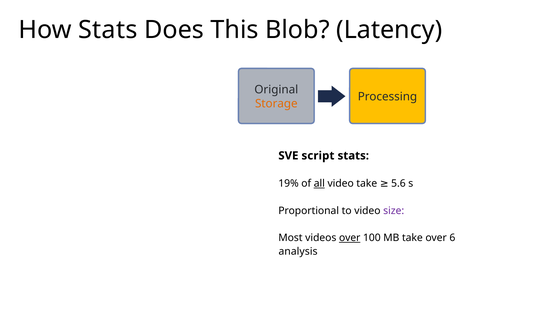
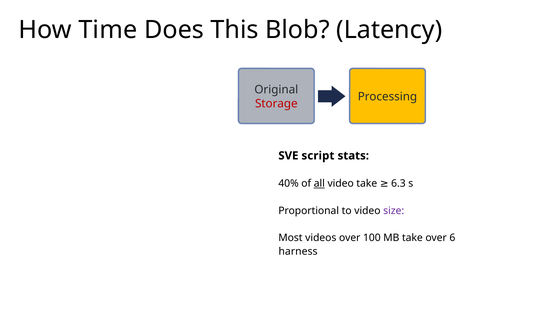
How Stats: Stats -> Time
Storage colour: orange -> red
19%: 19% -> 40%
5.6: 5.6 -> 6.3
over at (350, 238) underline: present -> none
analysis: analysis -> harness
